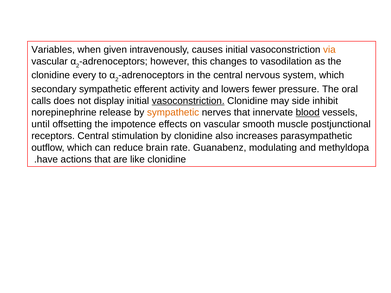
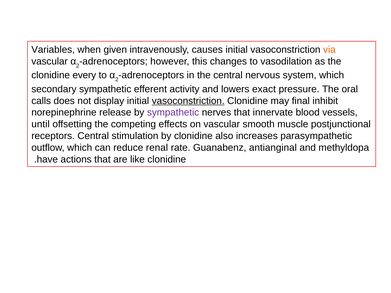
fewer: fewer -> exact
side: side -> final
sympathetic at (173, 113) colour: orange -> purple
blood underline: present -> none
impotence: impotence -> competing
brain: brain -> renal
modulating: modulating -> antianginal
